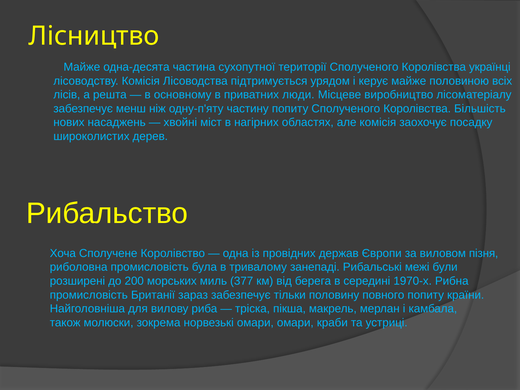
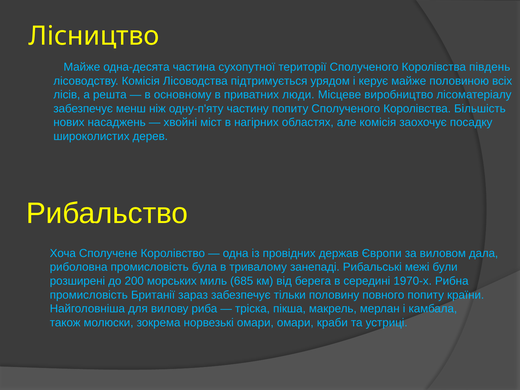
українці: українці -> південь
пізня: пізня -> дала
377: 377 -> 685
